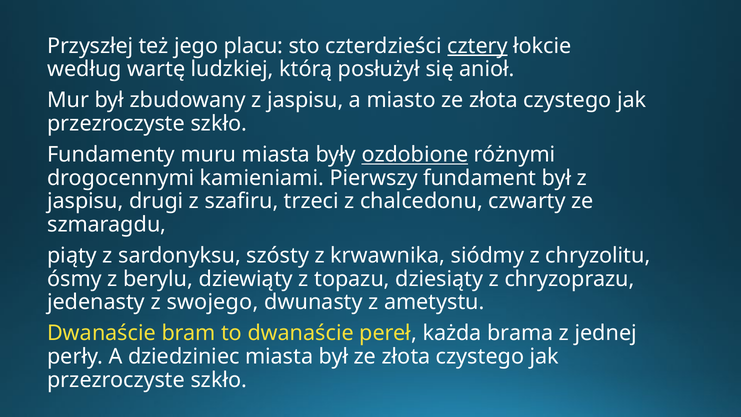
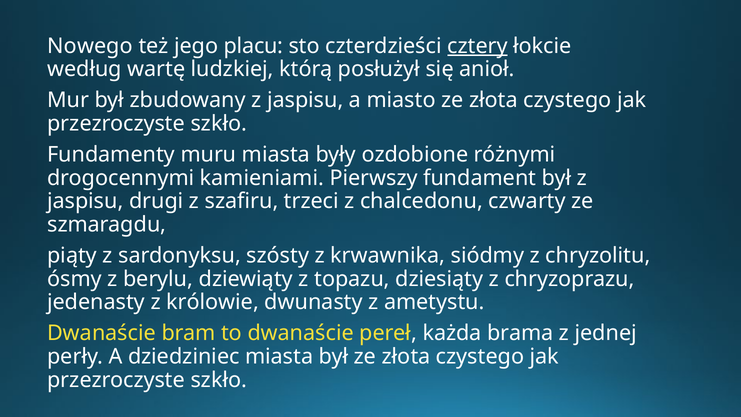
Przyszłej: Przyszłej -> Nowego
ozdobione underline: present -> none
swojego: swojego -> królowie
